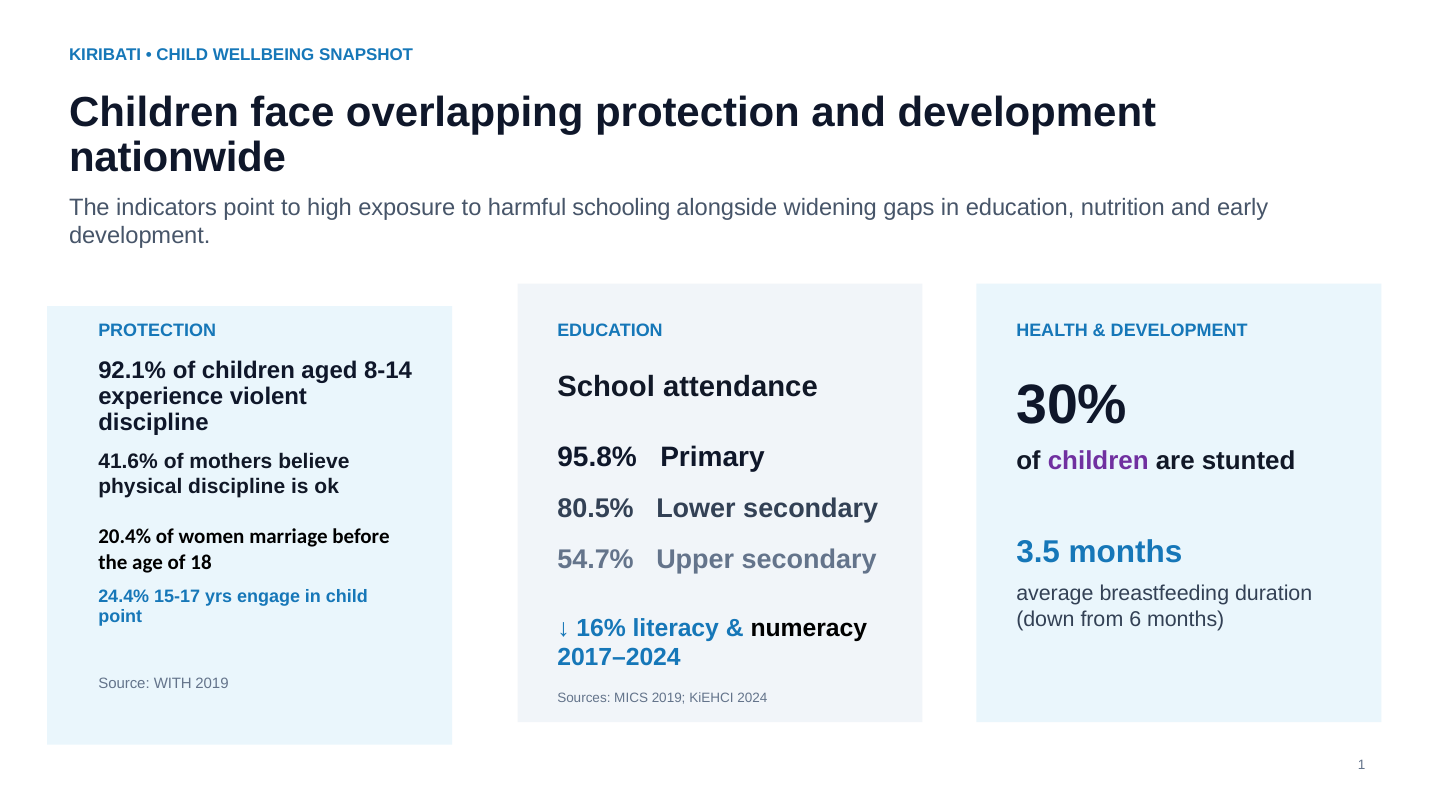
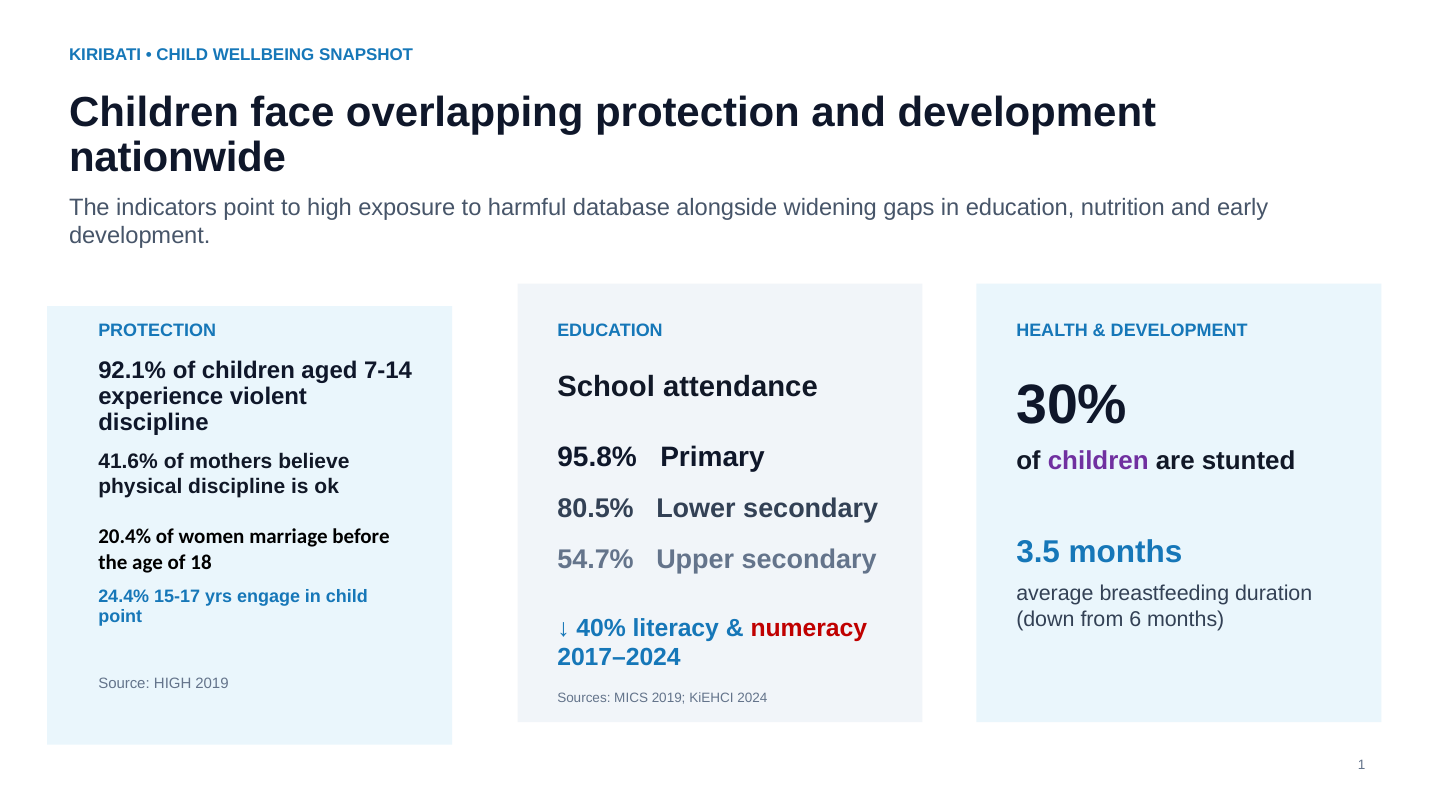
schooling: schooling -> database
8-14: 8-14 -> 7-14
16%: 16% -> 40%
numeracy colour: black -> red
Source WITH: WITH -> HIGH
